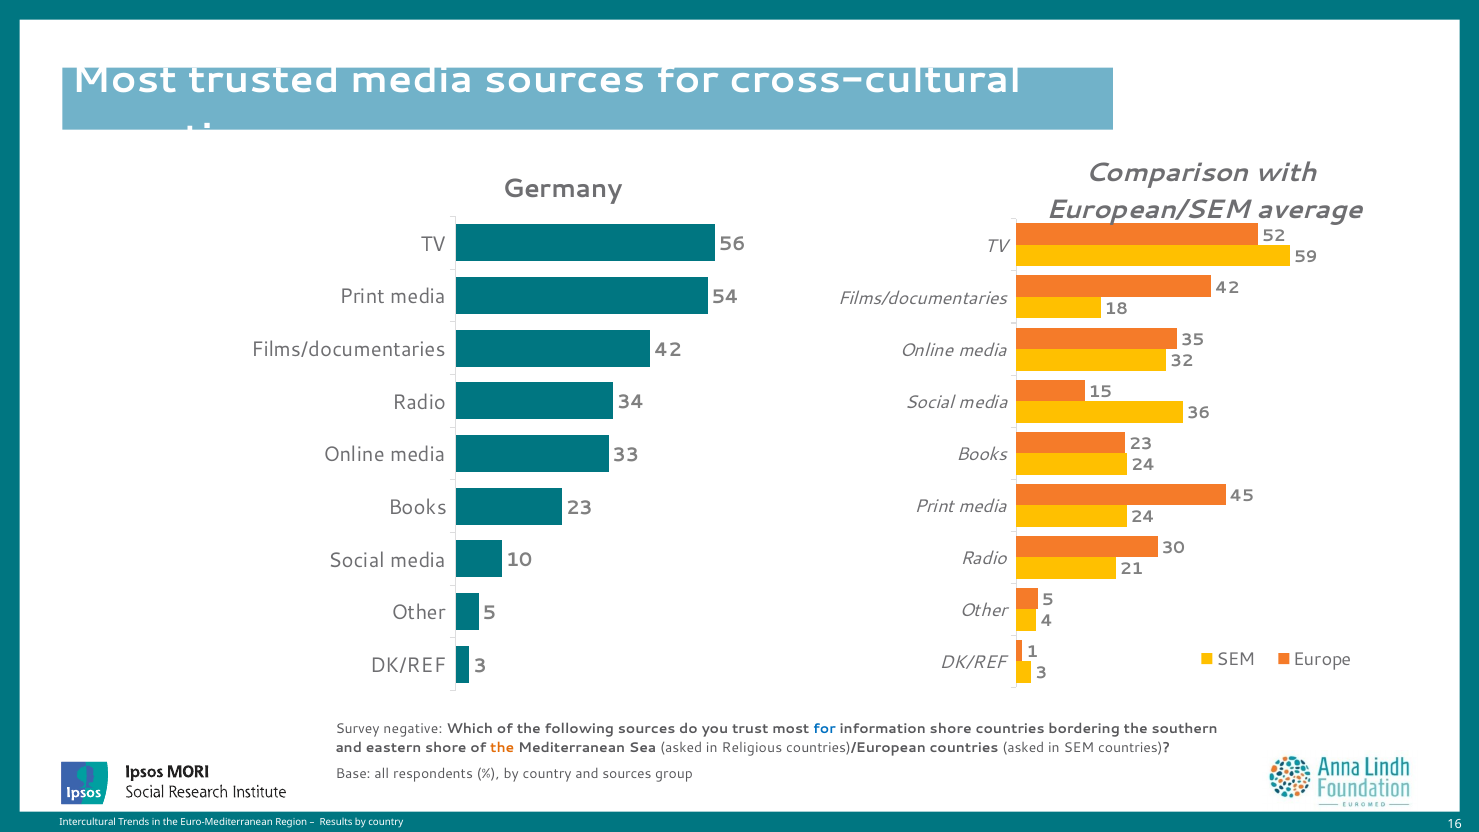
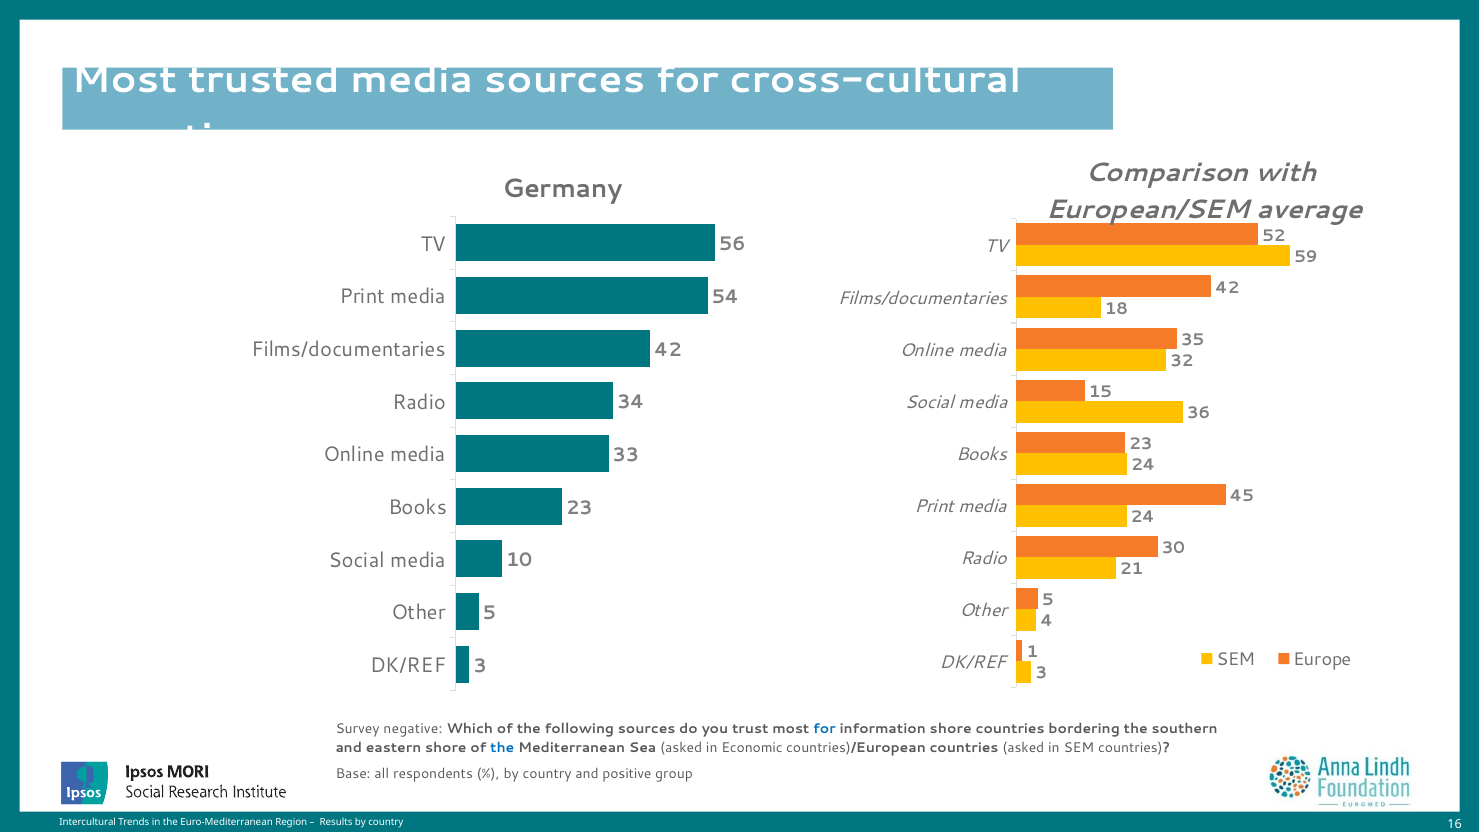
the at (502, 748) colour: orange -> blue
Religious: Religious -> Economic
and sources: sources -> positive
